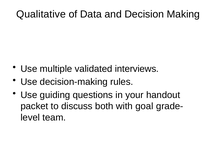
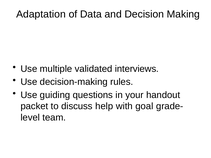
Qualitative: Qualitative -> Adaptation
both: both -> help
